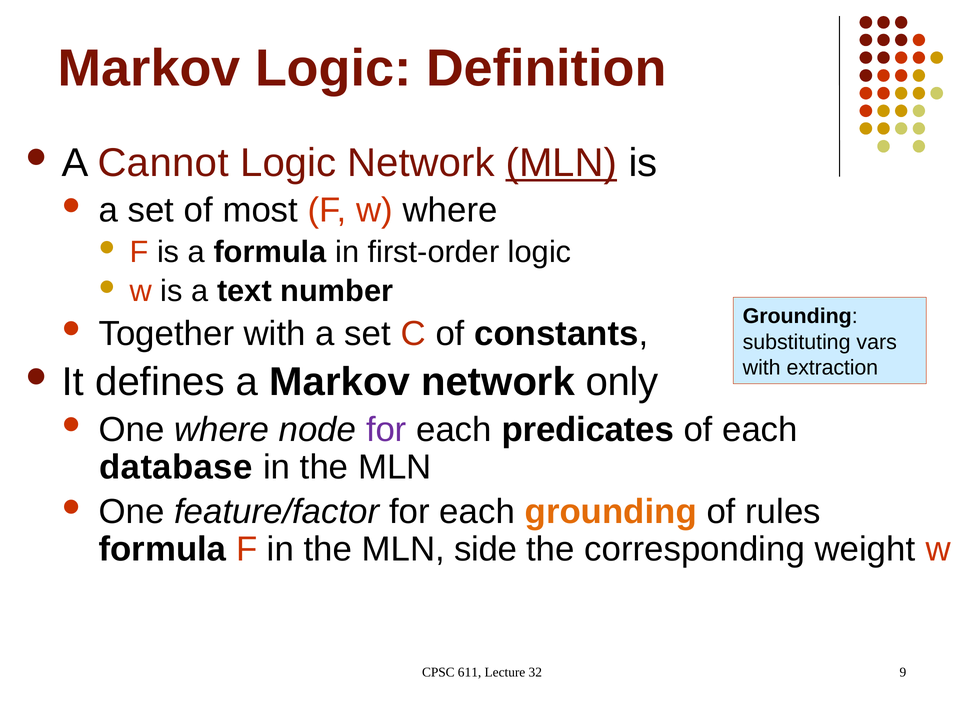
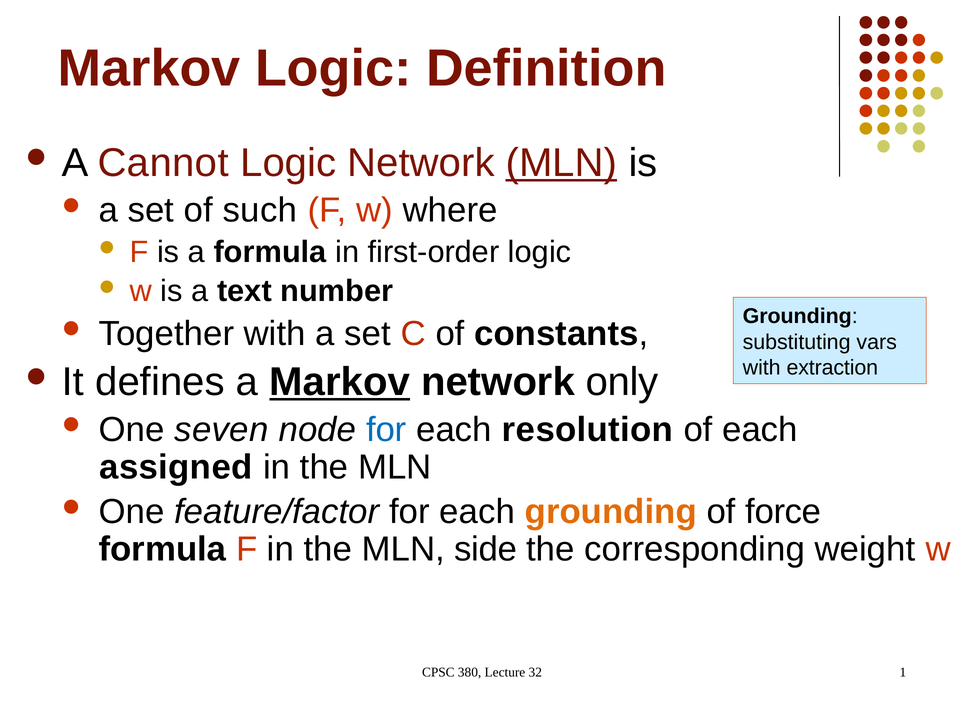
most: most -> such
Markov at (340, 382) underline: none -> present
One where: where -> seven
for at (386, 430) colour: purple -> blue
predicates: predicates -> resolution
database: database -> assigned
rules: rules -> force
611: 611 -> 380
9: 9 -> 1
